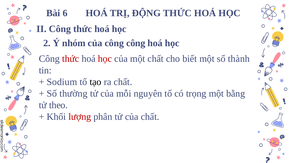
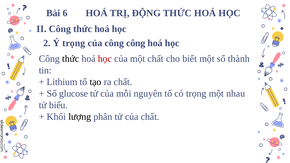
Ý nhóm: nhóm -> trọng
thức at (71, 59) colour: red -> black
Sodium: Sodium -> Lithium
thường: thường -> glucose
bằng: bằng -> nhau
theo: theo -> biểu
lượng colour: red -> black
